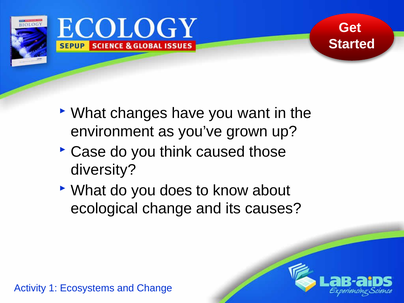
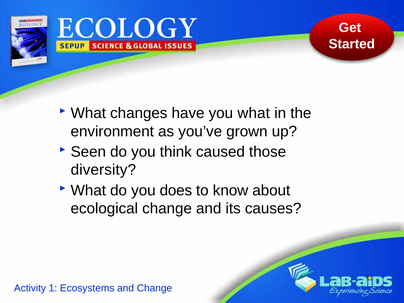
you want: want -> what
Case: Case -> Seen
